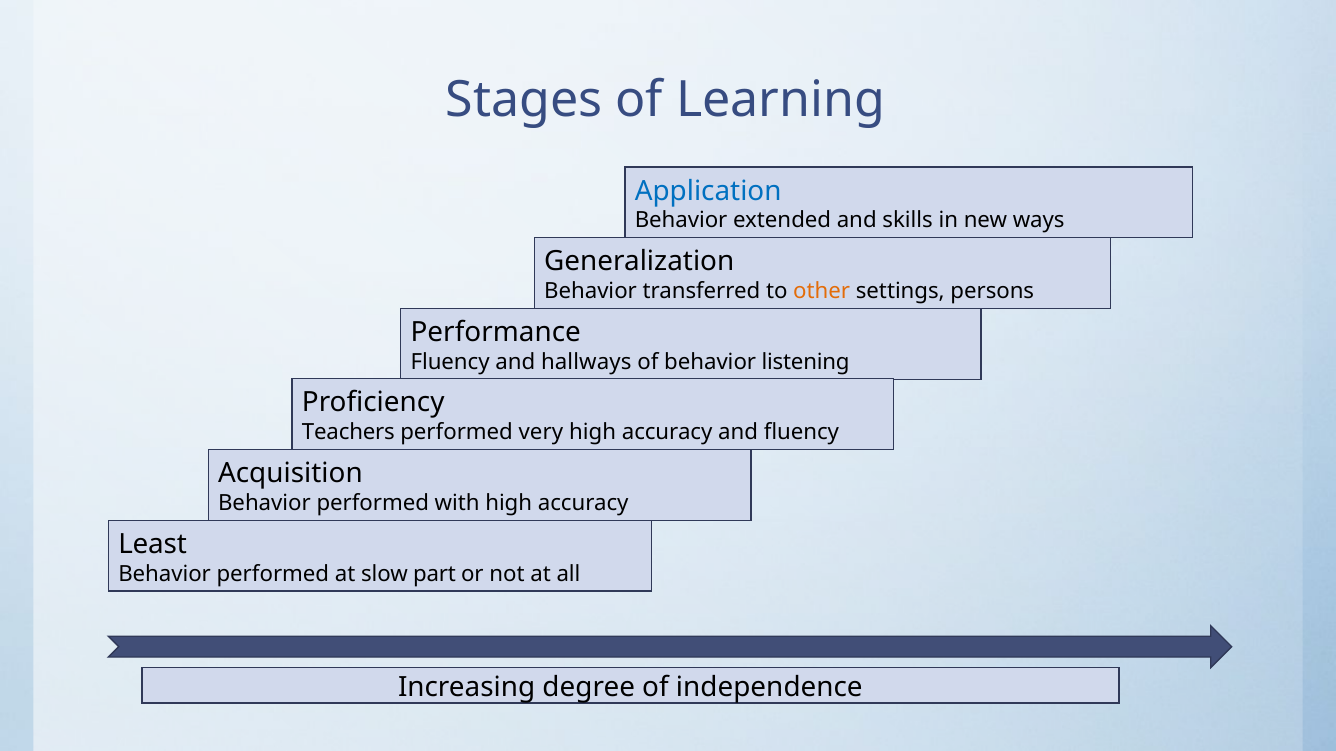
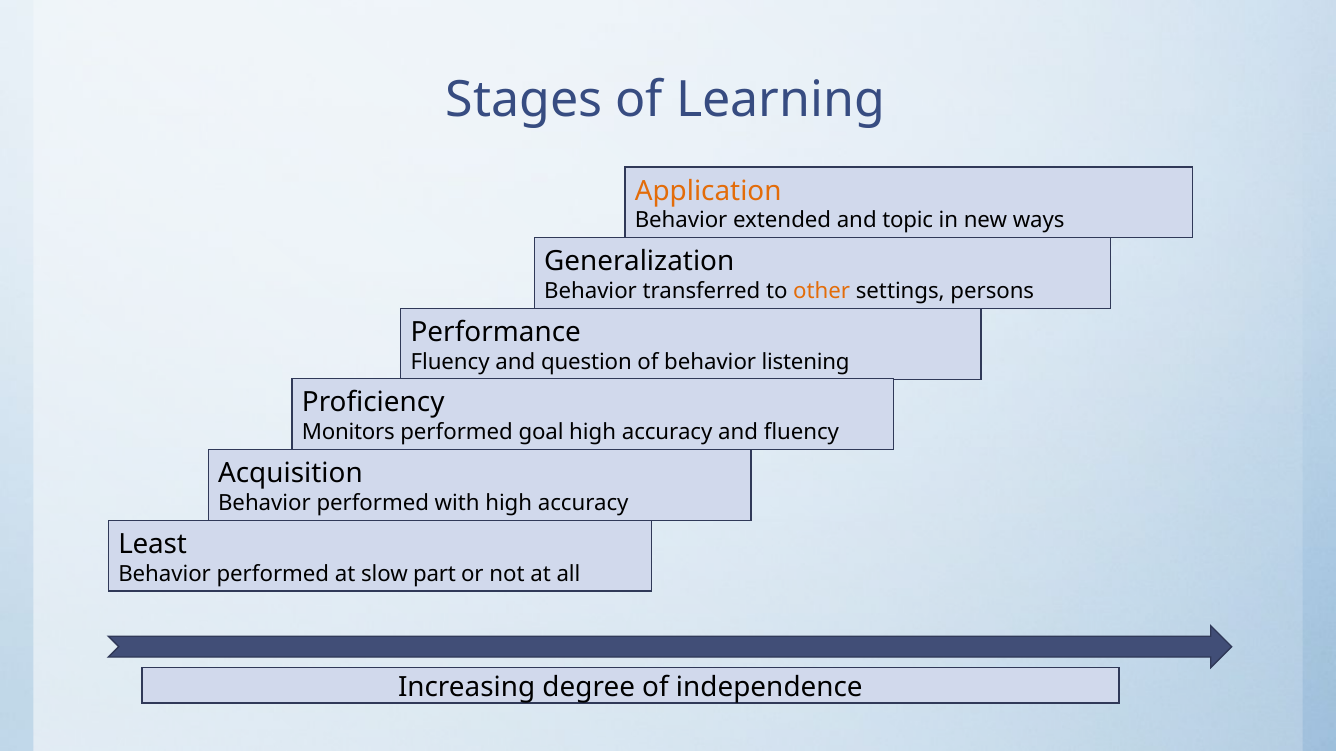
Application colour: blue -> orange
skills: skills -> topic
hallways: hallways -> question
Teachers: Teachers -> Monitors
very: very -> goal
